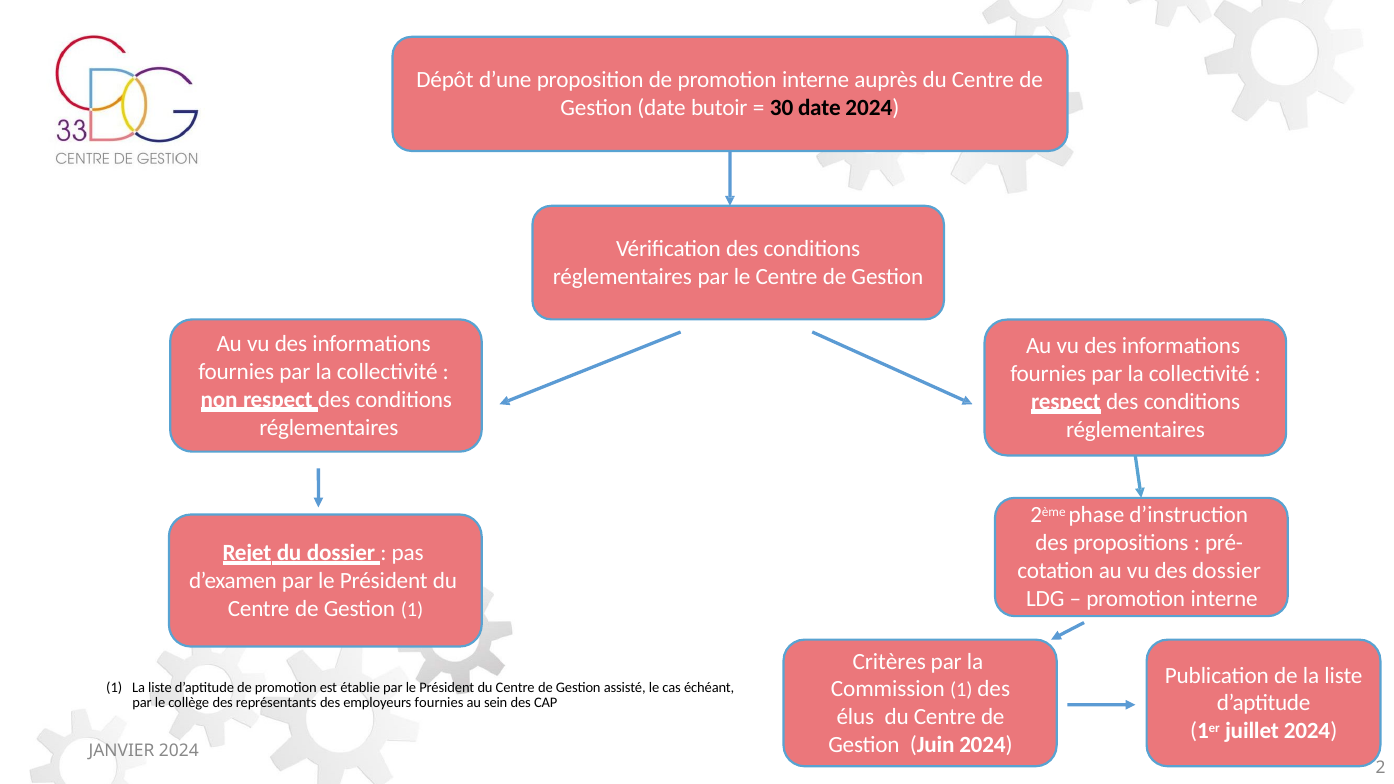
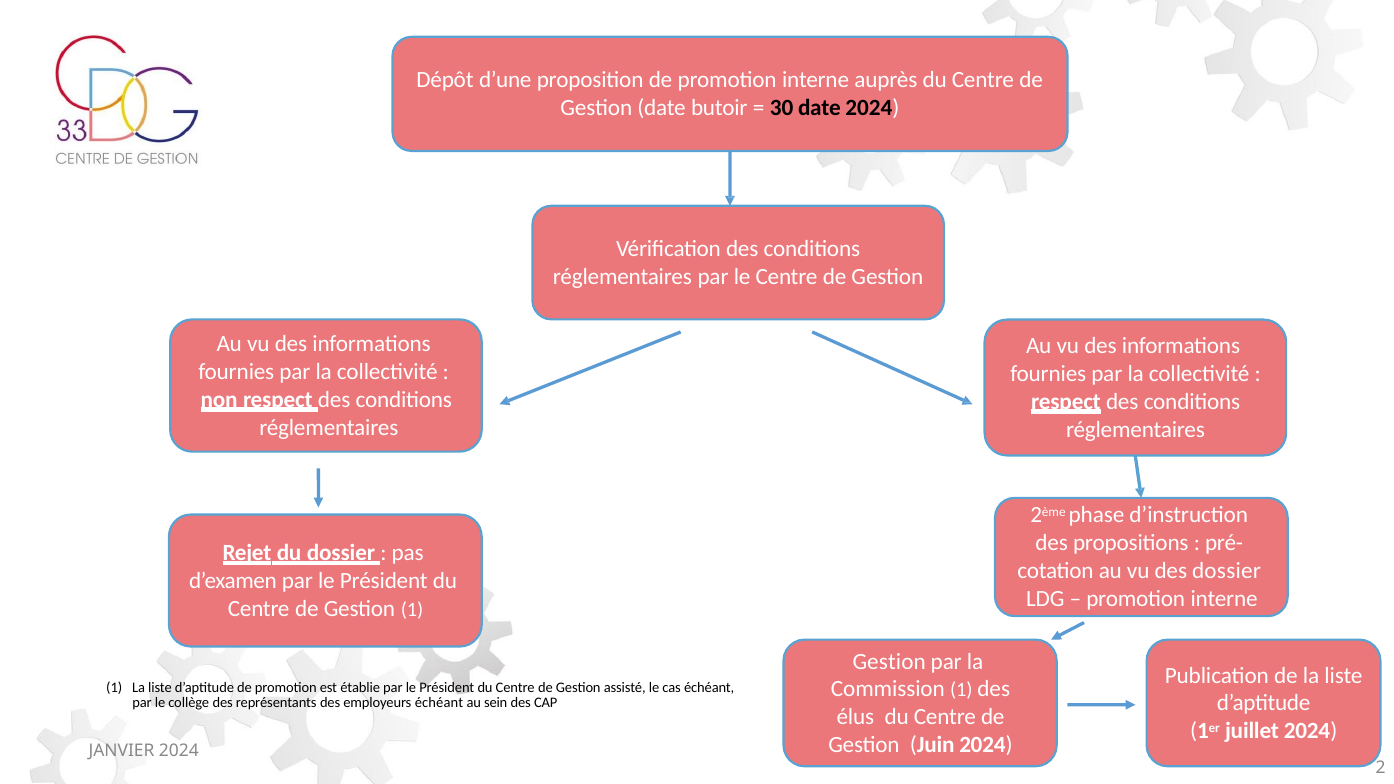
Critères at (889, 661): Critères -> Gestion
employeurs fournies: fournies -> échéant
